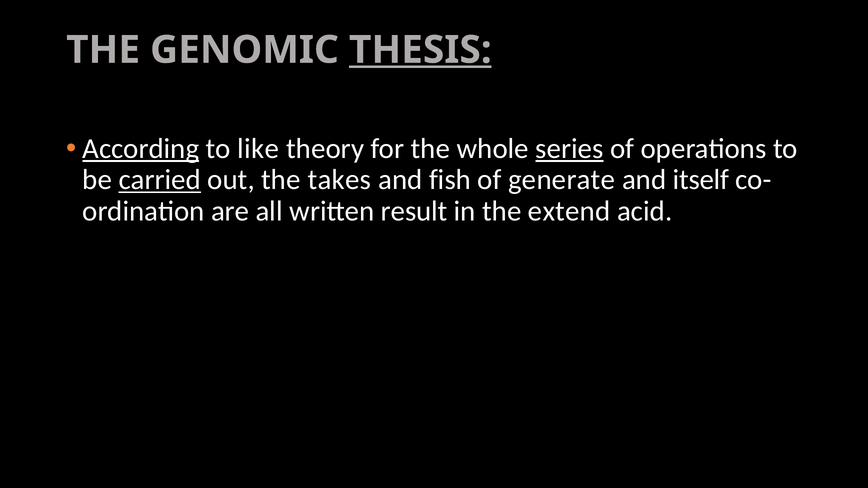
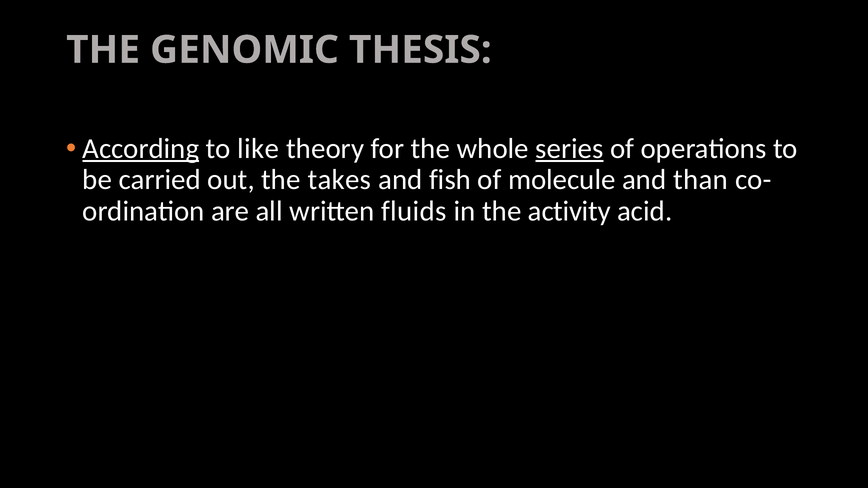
THESIS underline: present -> none
carried underline: present -> none
generate: generate -> molecule
itself: itself -> than
result: result -> fluids
extend: extend -> activity
